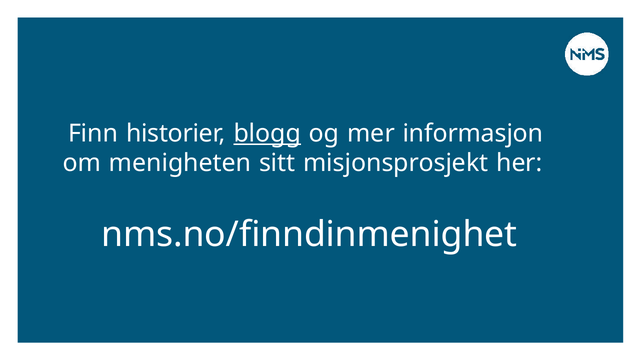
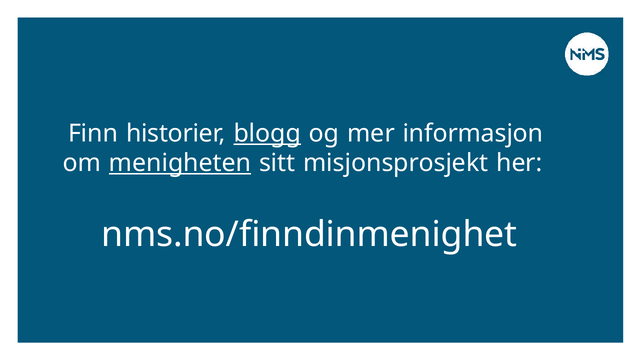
menigheten underline: none -> present
